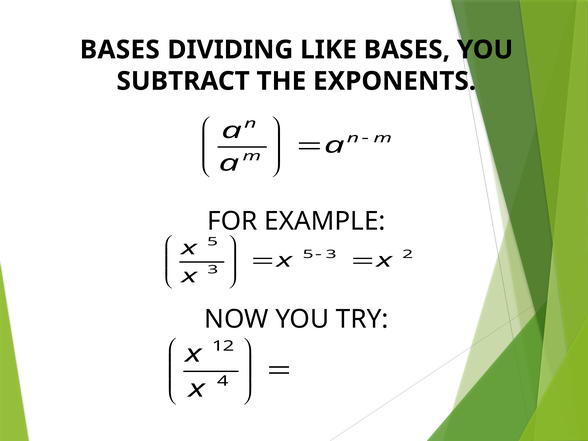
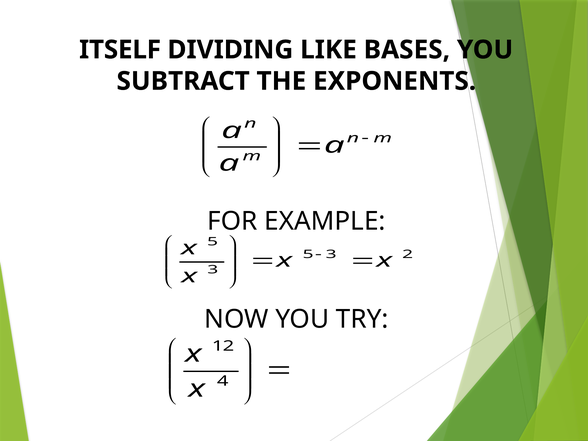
BASES at (120, 50): BASES -> ITSELF
